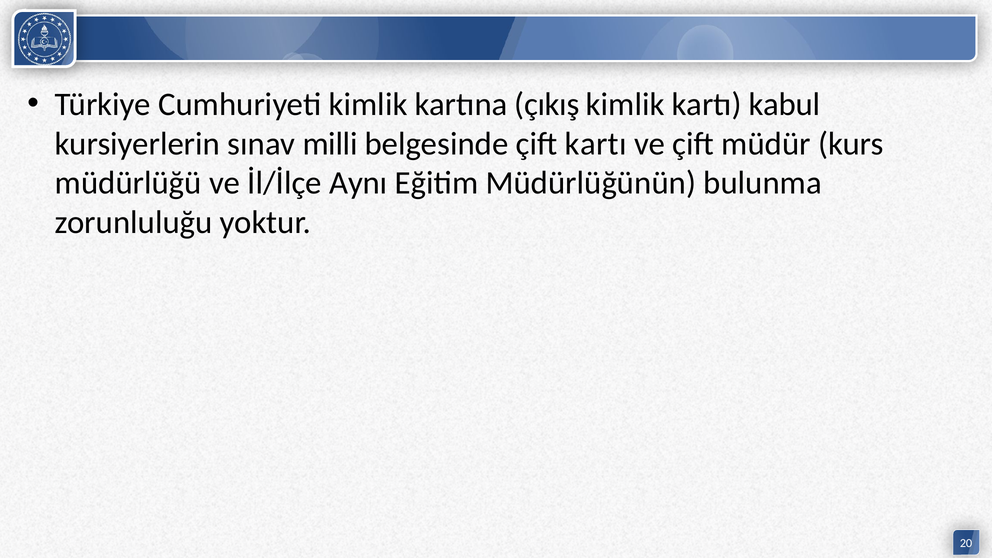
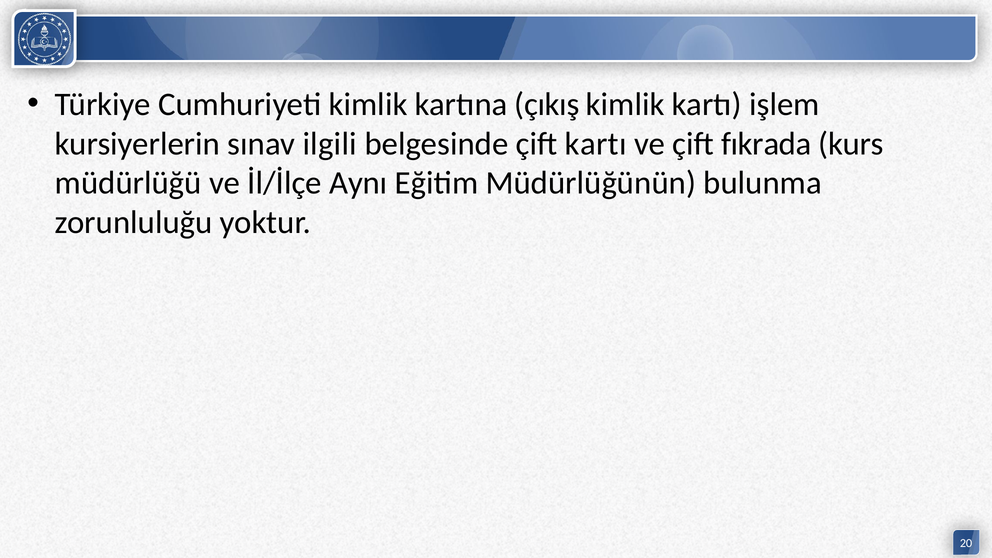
kabul: kabul -> işlem
milli: milli -> ilgili
müdür: müdür -> fıkrada
